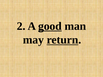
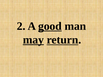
may underline: none -> present
